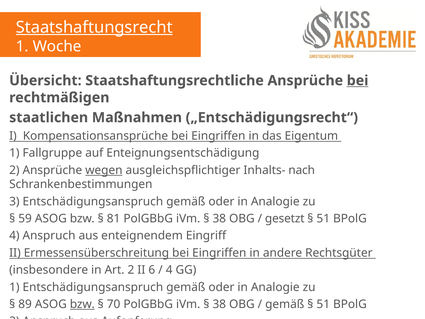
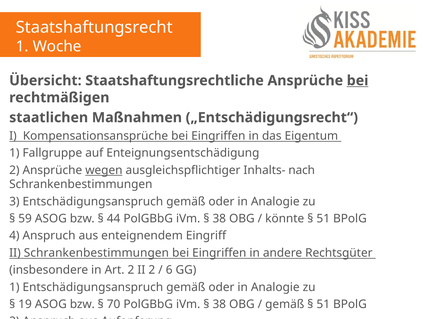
Staatshaftungsrecht underline: present -> none
81: 81 -> 44
gesetzt: gesetzt -> könnte
II Ermessensüberschreitung: Ermessensüberschreitung -> Schrankenbestimmungen
II 6: 6 -> 2
4 at (169, 270): 4 -> 6
89: 89 -> 19
bzw at (82, 304) underline: present -> none
